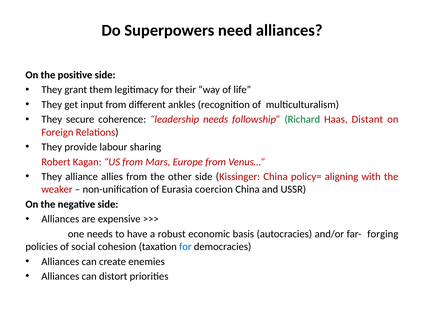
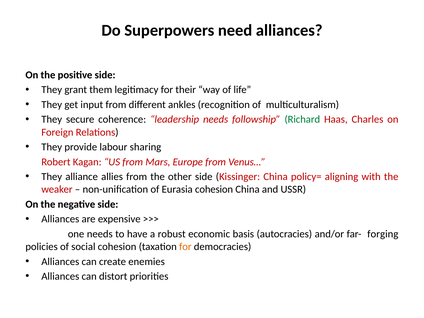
Distant: Distant -> Charles
Eurasia coercion: coercion -> cohesion
for at (185, 247) colour: blue -> orange
